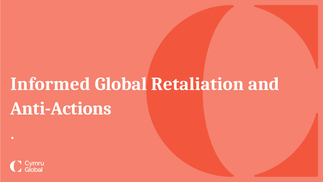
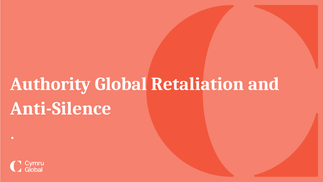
Informed: Informed -> Authority
Anti-Actions: Anti-Actions -> Anti-Silence
